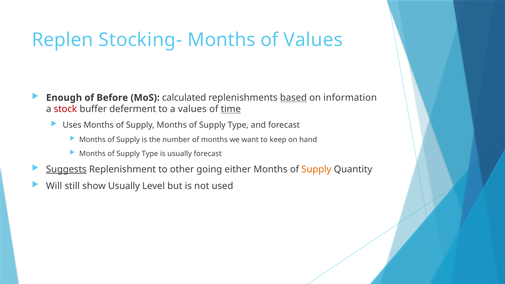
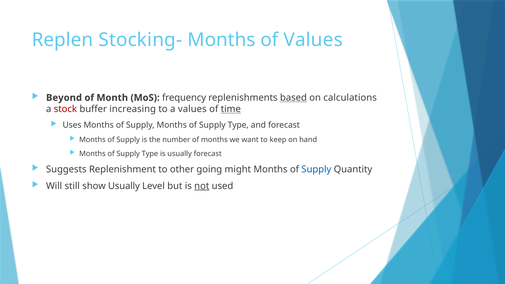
Enough: Enough -> Beyond
Before: Before -> Month
calculated: calculated -> frequency
information: information -> calculations
deferment: deferment -> increasing
Suggests underline: present -> none
either: either -> might
Supply at (316, 169) colour: orange -> blue
not underline: none -> present
